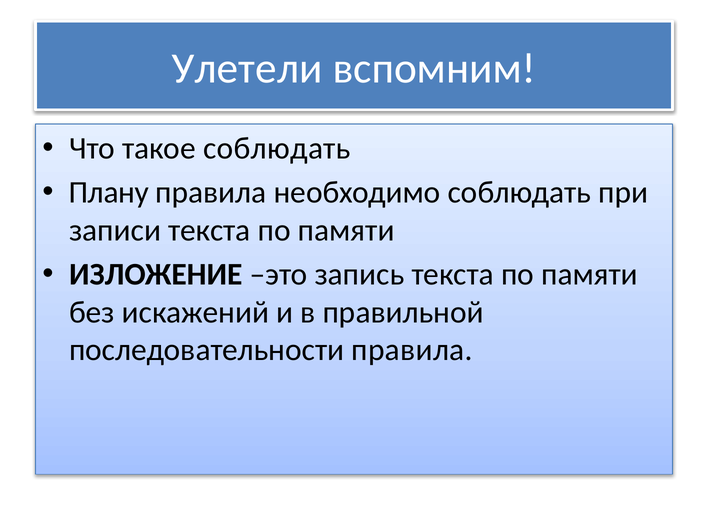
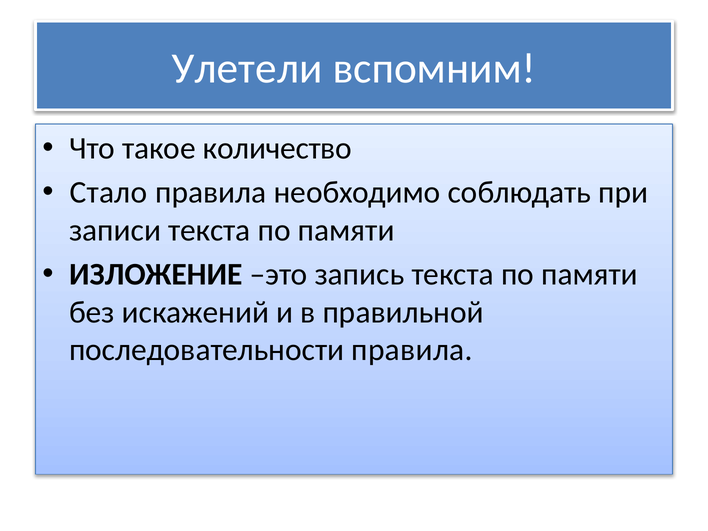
такое соблюдать: соблюдать -> количество
Плану: Плану -> Стало
